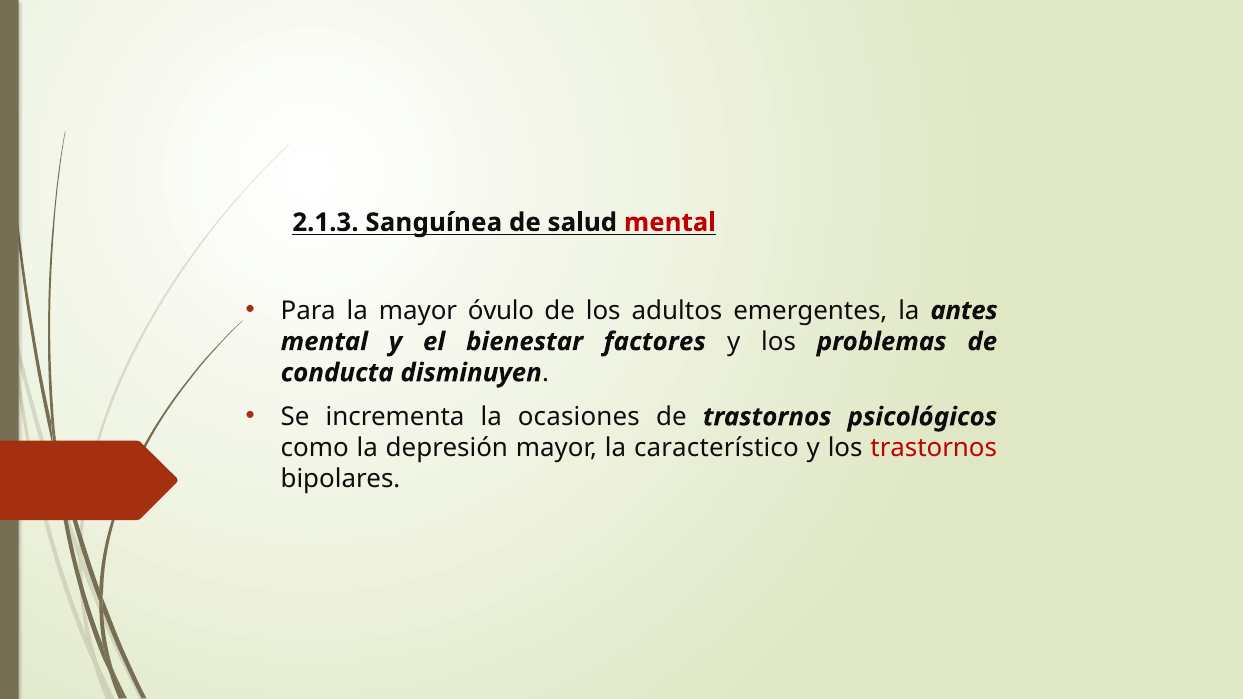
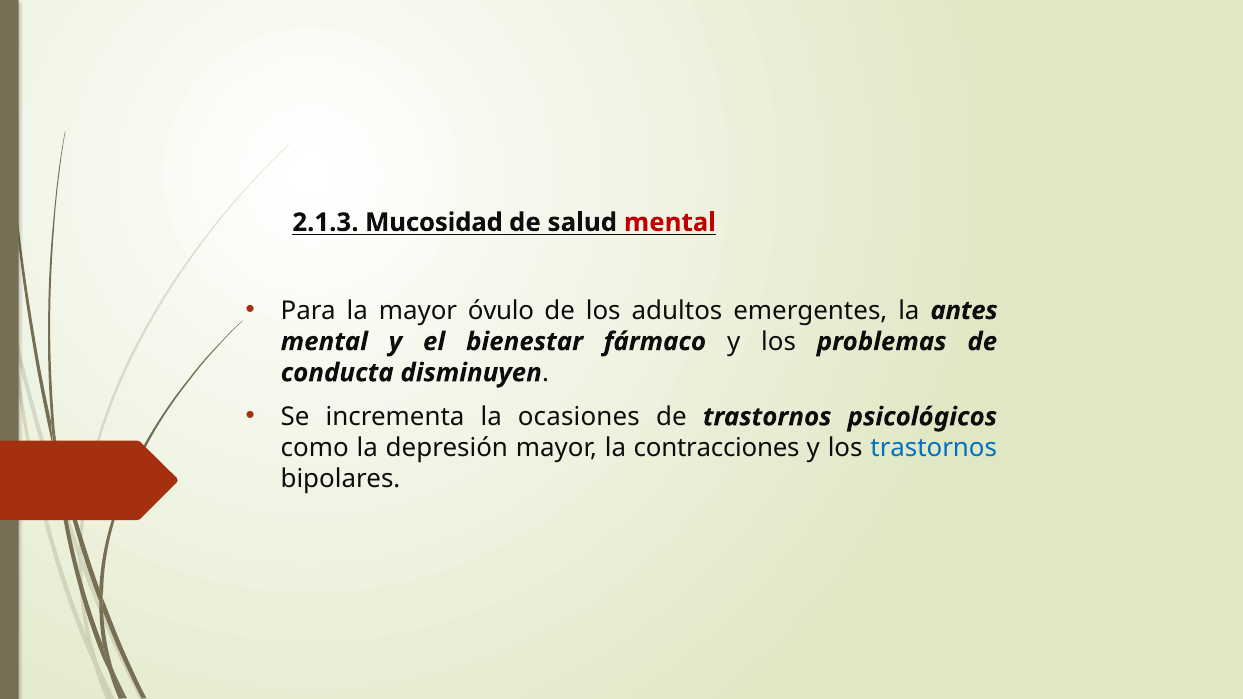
Sanguínea: Sanguínea -> Mucosidad
factores: factores -> fármaco
característico: característico -> contracciones
trastornos at (934, 448) colour: red -> blue
